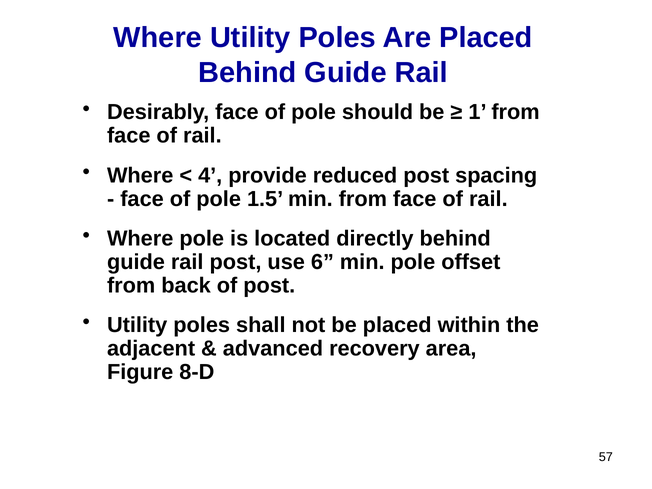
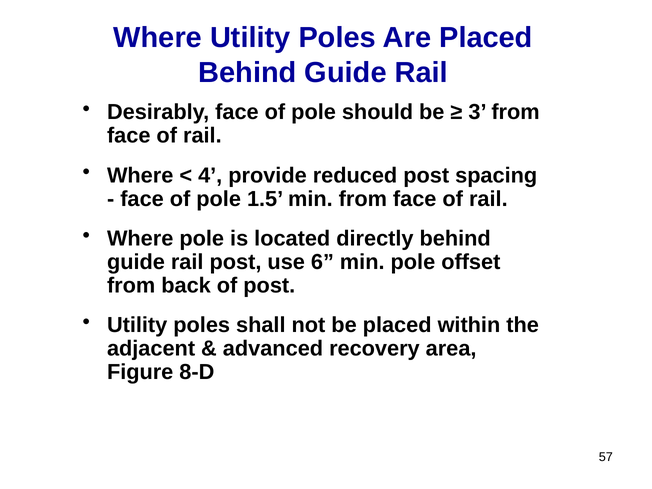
1: 1 -> 3
